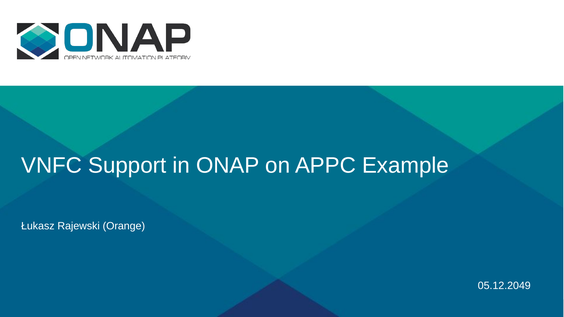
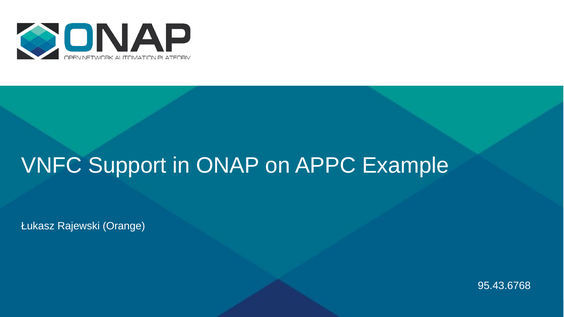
05.12.2049: 05.12.2049 -> 95.43.6768
